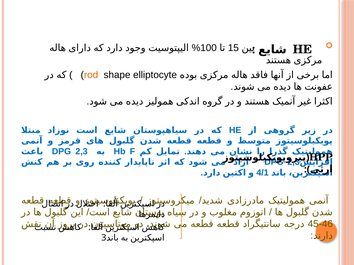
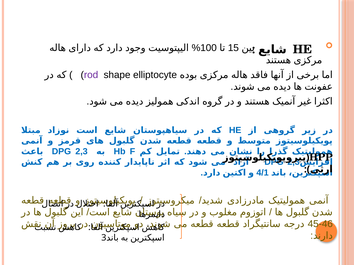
rod colour: orange -> purple
